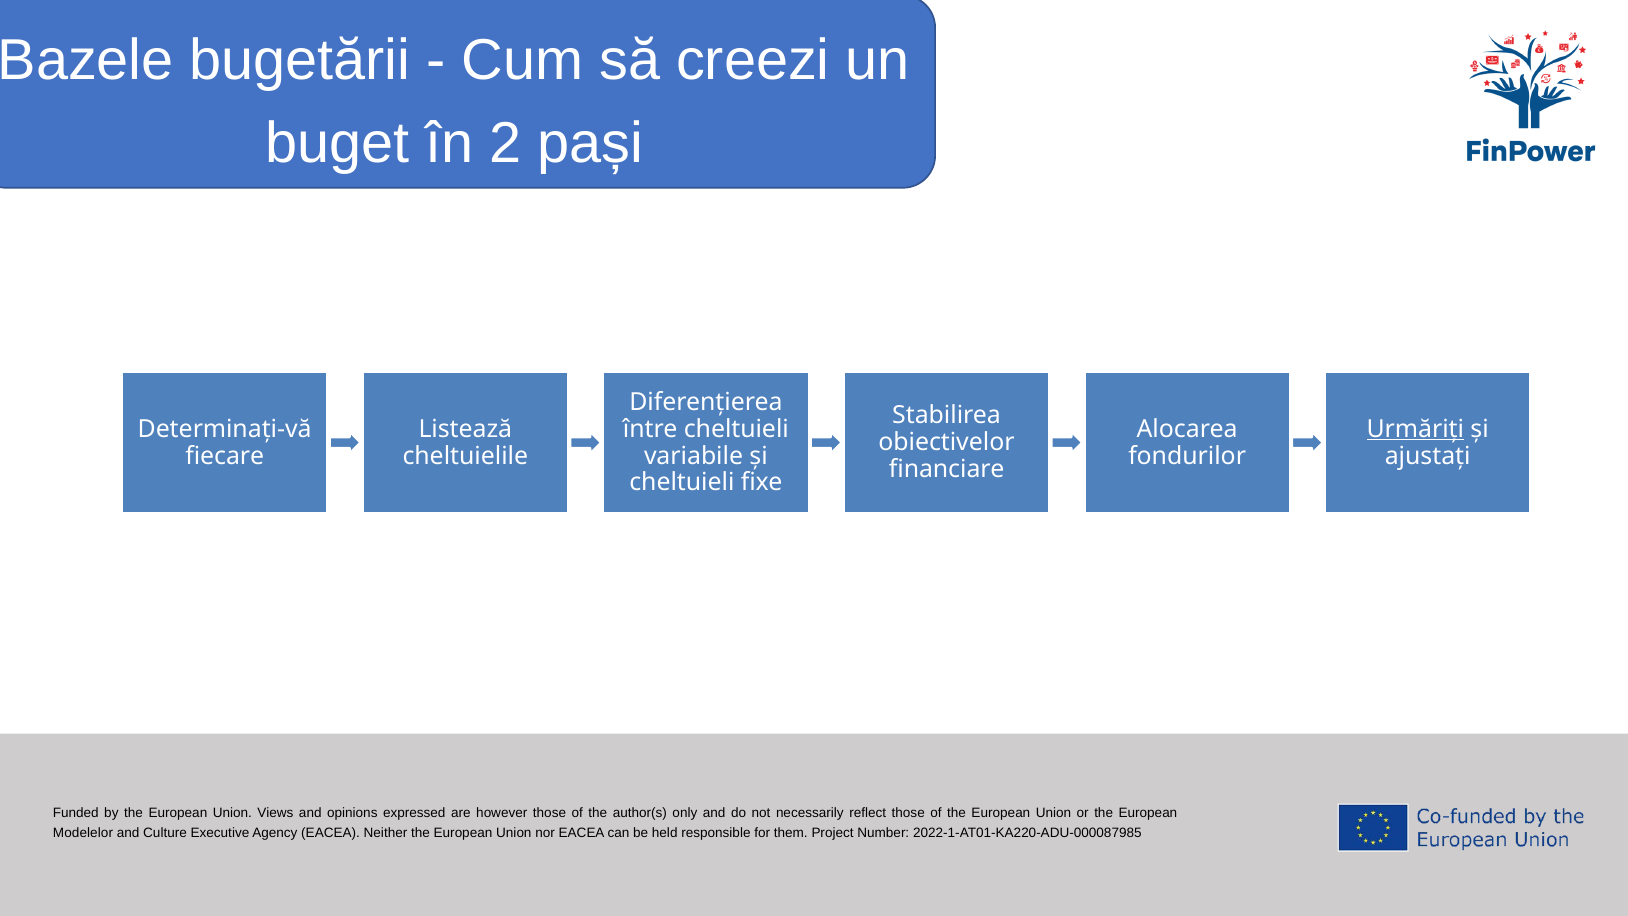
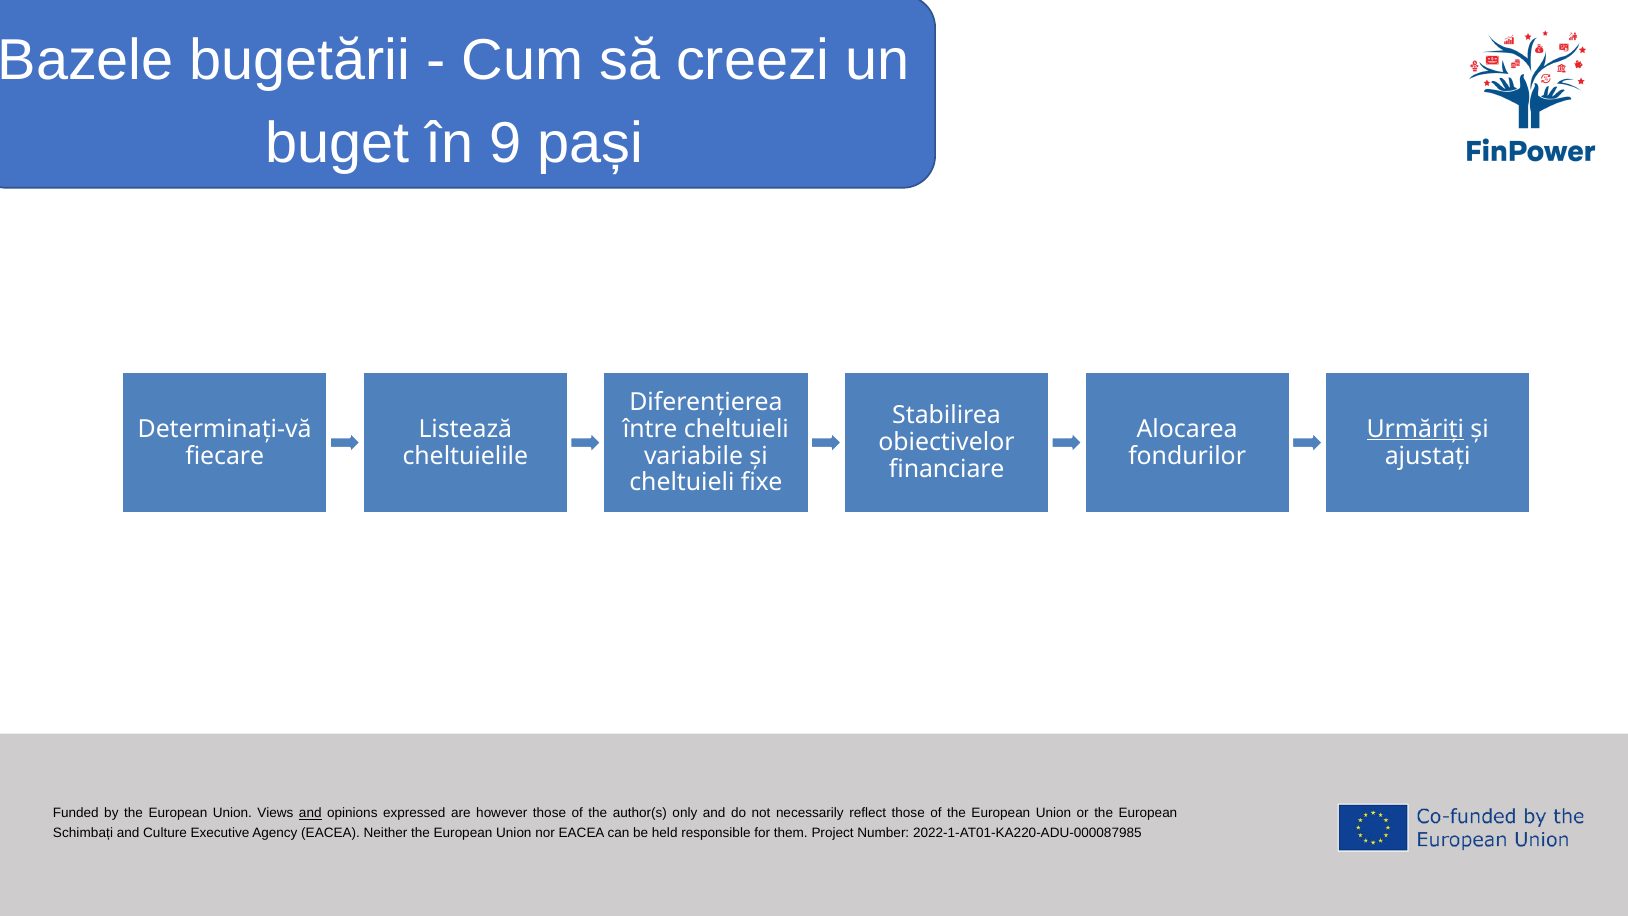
2: 2 -> 9
and at (310, 813) underline: none -> present
Modelelor: Modelelor -> Schimbați
